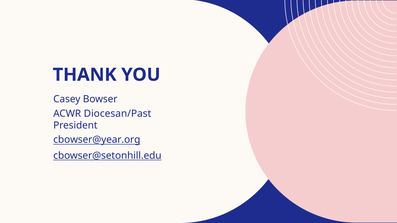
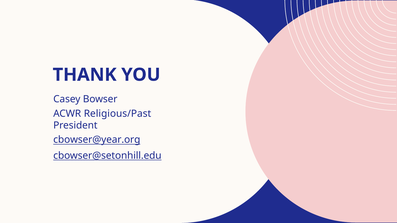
Diocesan/Past: Diocesan/Past -> Religious/Past
